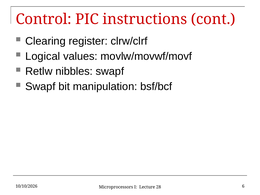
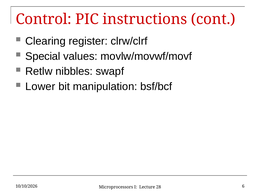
Logical: Logical -> Special
Swapf at (40, 87): Swapf -> Lower
